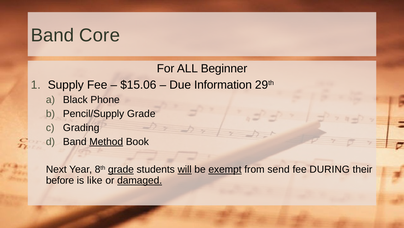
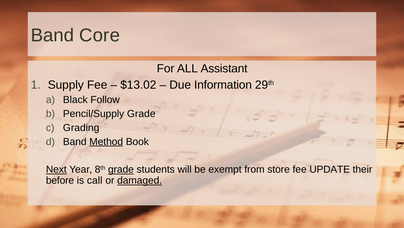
Beginner: Beginner -> Assistant
$15.06: $15.06 -> $13.02
Phone: Phone -> Follow
Next underline: none -> present
will underline: present -> none
exempt underline: present -> none
send: send -> store
DURING: DURING -> UPDATE
like: like -> call
